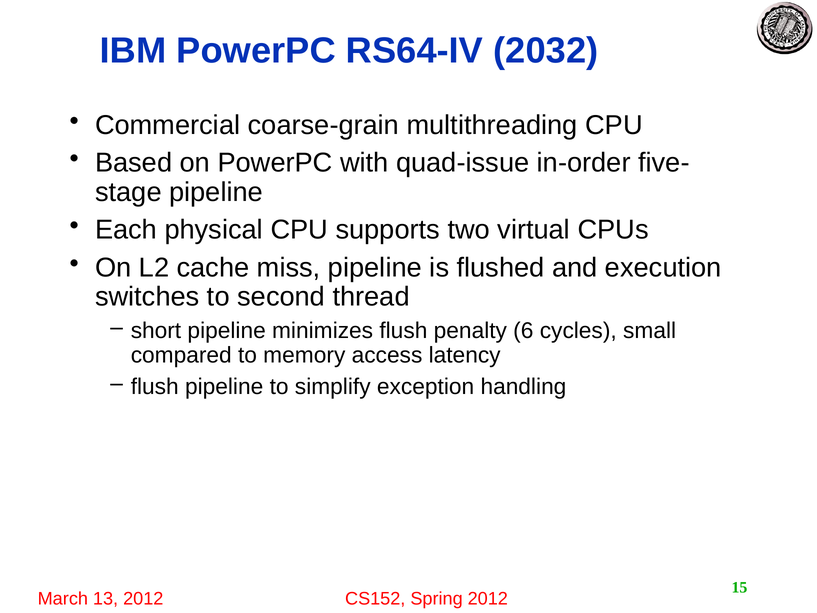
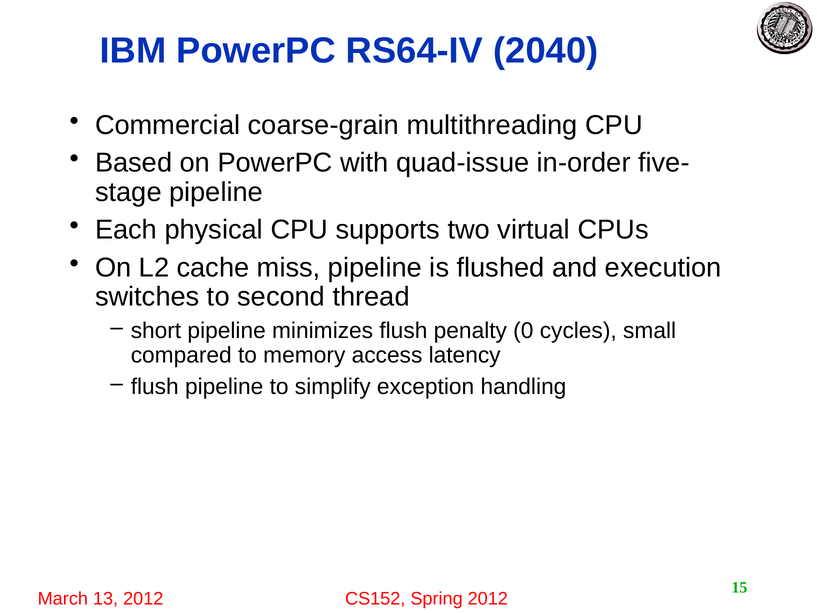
2032: 2032 -> 2040
6: 6 -> 0
